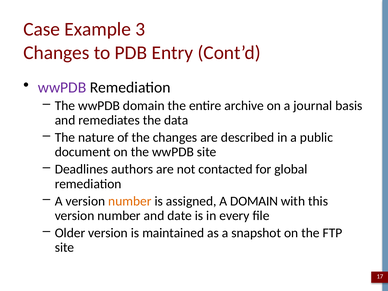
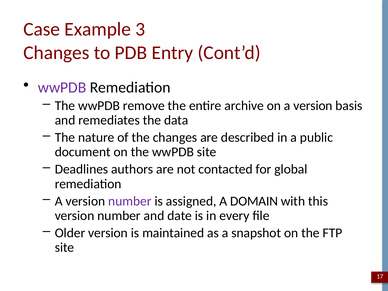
wwPDB domain: domain -> remove
on a journal: journal -> version
number at (130, 201) colour: orange -> purple
